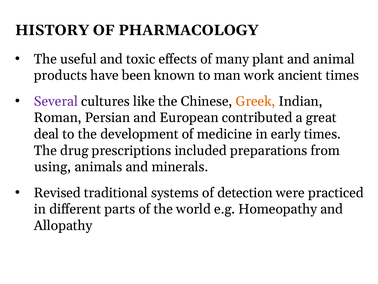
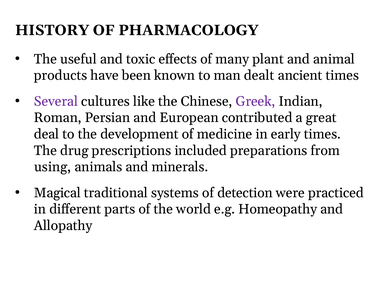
work: work -> dealt
Greek colour: orange -> purple
Revised: Revised -> Magical
